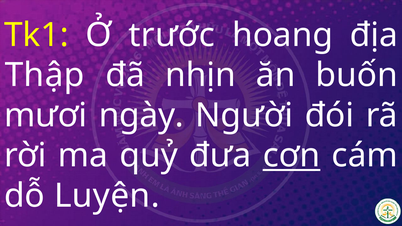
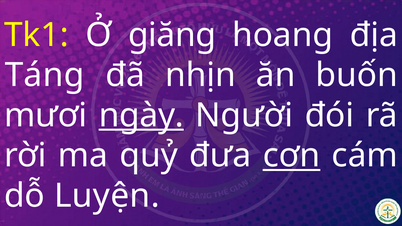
trước: trước -> giăng
Thập: Thập -> Táng
ngày underline: none -> present
